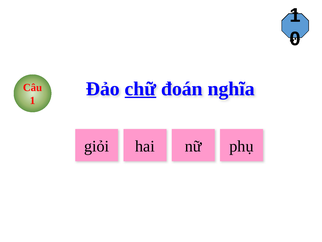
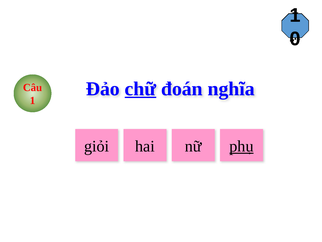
phụ underline: none -> present
